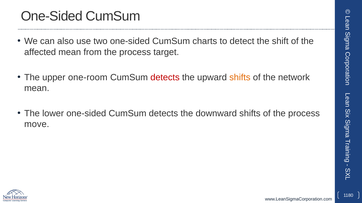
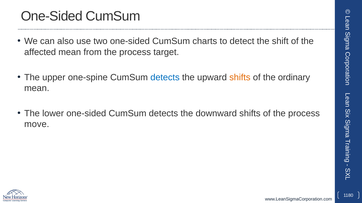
one-room: one-room -> one-spine
detects at (165, 78) colour: red -> blue
network: network -> ordinary
